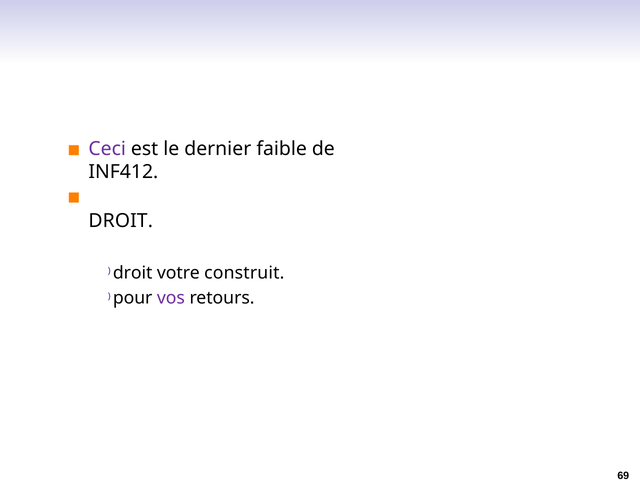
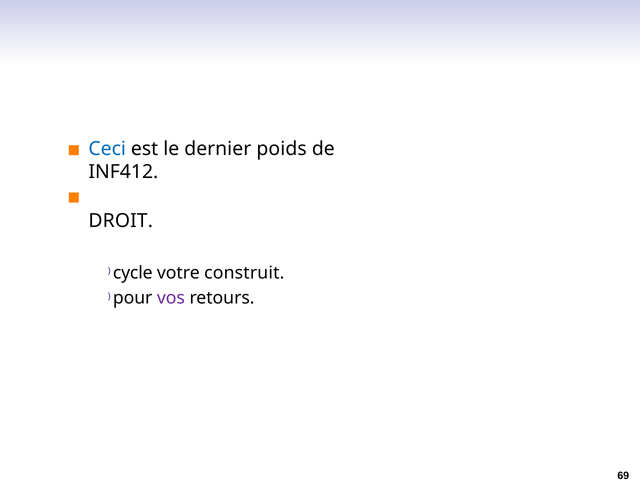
Ceci colour: purple -> blue
faible: faible -> poids
droit at (133, 273): droit -> cycle
